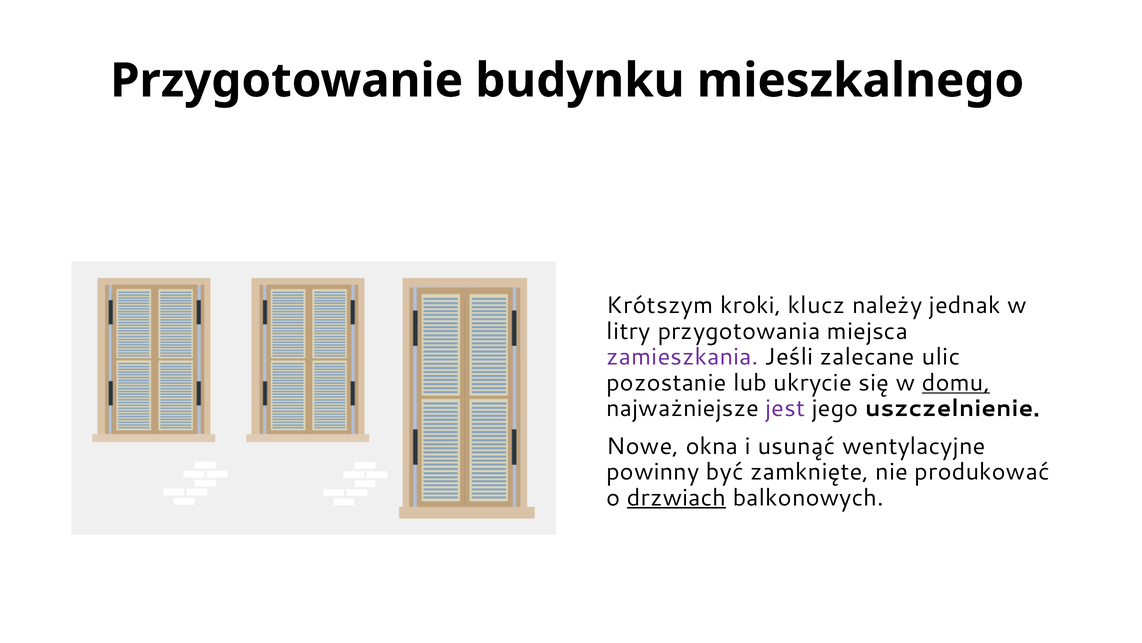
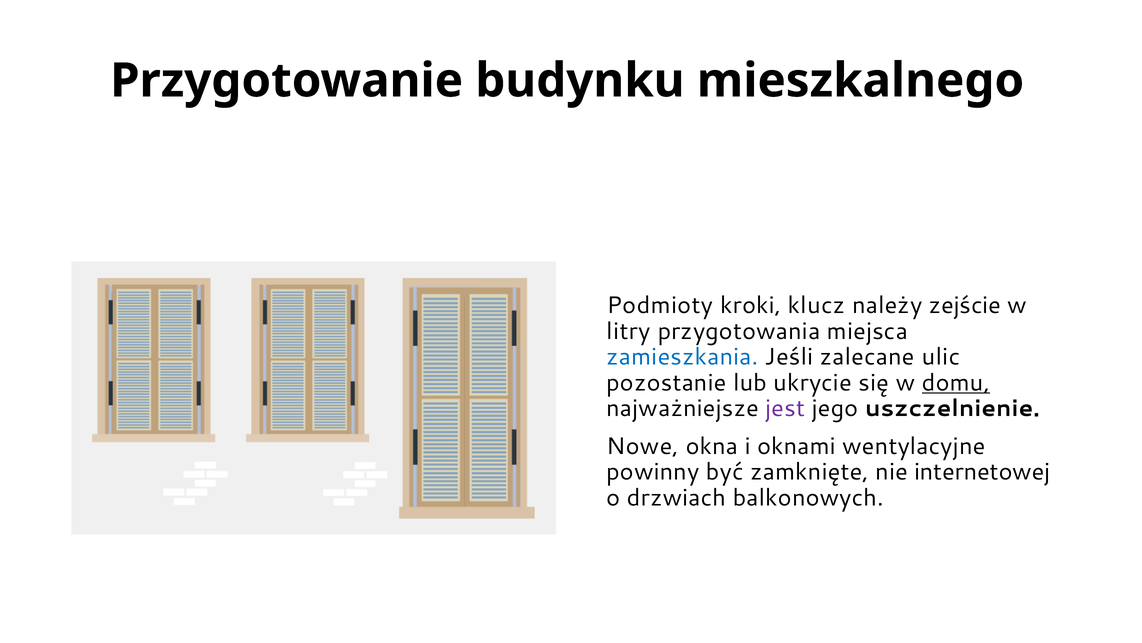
Krótszym: Krótszym -> Podmioty
jednak: jednak -> zejście
zamieszkania colour: purple -> blue
usunąć: usunąć -> oknami
produkować: produkować -> internetowej
drzwiach underline: present -> none
